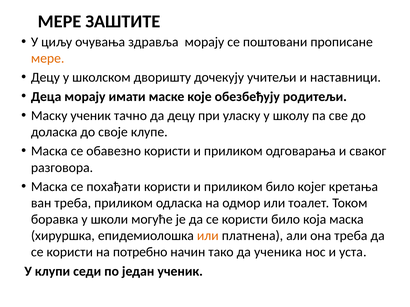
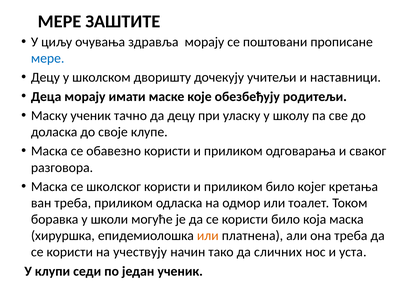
мере at (48, 58) colour: orange -> blue
похађати: похађати -> школског
потребно: потребно -> учествују
ученика: ученика -> сличних
